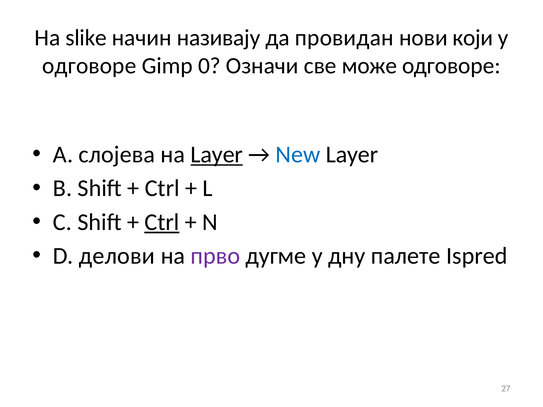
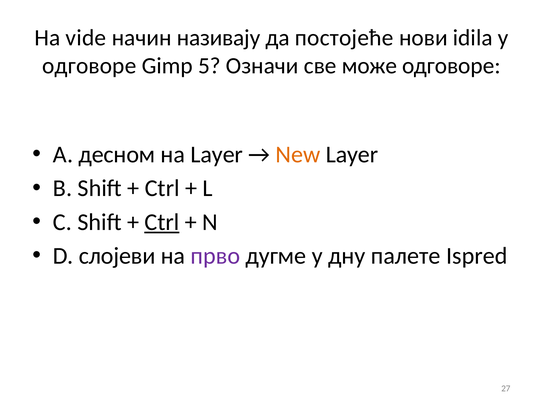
slike: slike -> vide
провидан: провидан -> постојеће
који: који -> idila
0: 0 -> 5
слојева: слојева -> десном
Layer at (217, 155) underline: present -> none
New colour: blue -> orange
делови: делови -> слојеви
